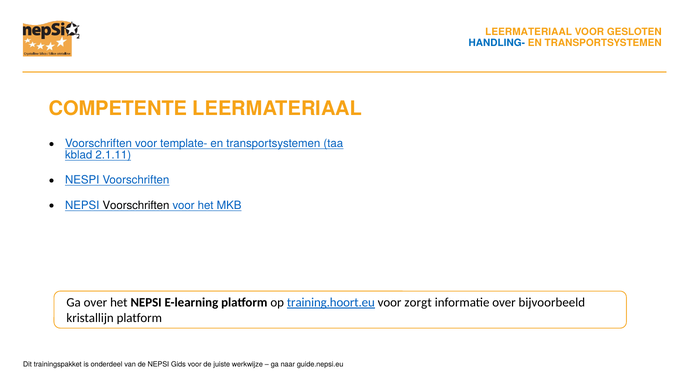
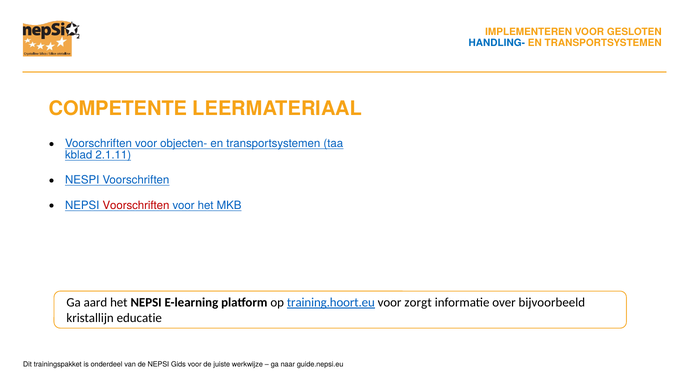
LEERMATERIAAL at (529, 32): LEERMATERIAAL -> IMPLEMENTEREN
template-: template- -> objecten-
Voorschriften at (136, 205) colour: black -> red
Ga over: over -> aard
kristallijn platform: platform -> educatie
